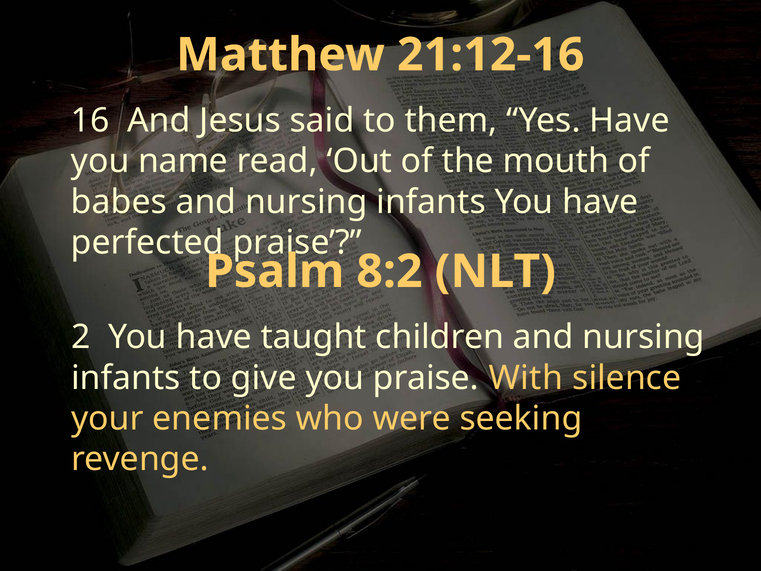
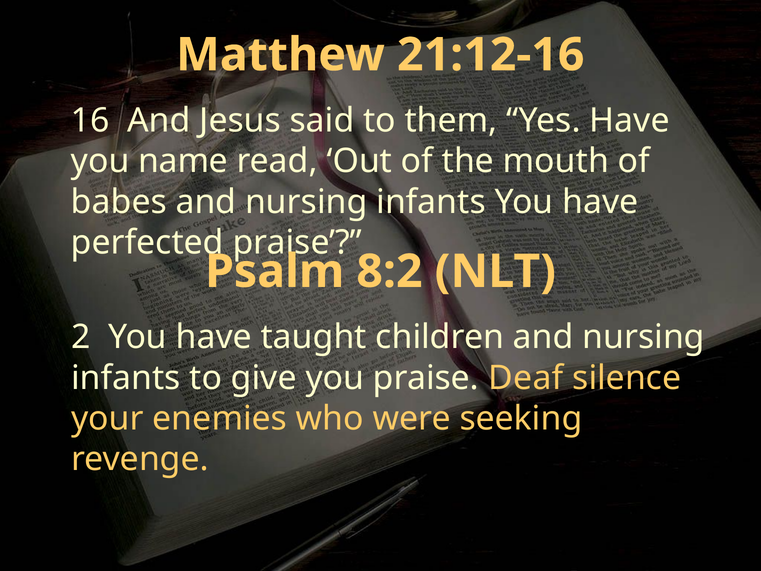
With: With -> Deaf
